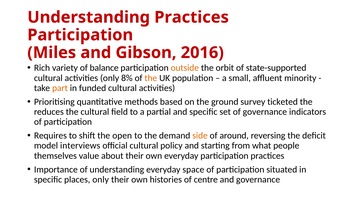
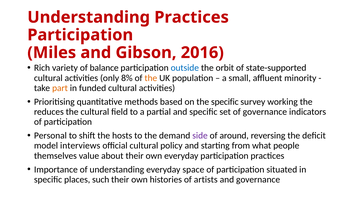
outside colour: orange -> blue
the ground: ground -> specific
ticketed: ticketed -> working
Requires: Requires -> Personal
open: open -> hosts
side colour: orange -> purple
places only: only -> such
centre: centre -> artists
